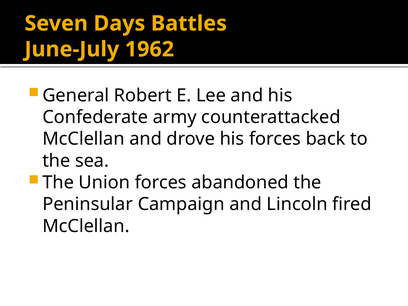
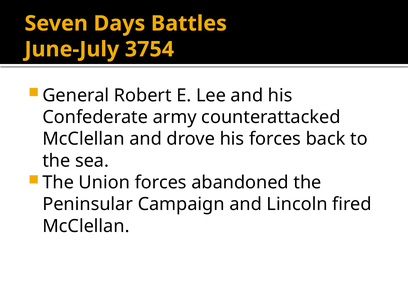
1962: 1962 -> 3754
